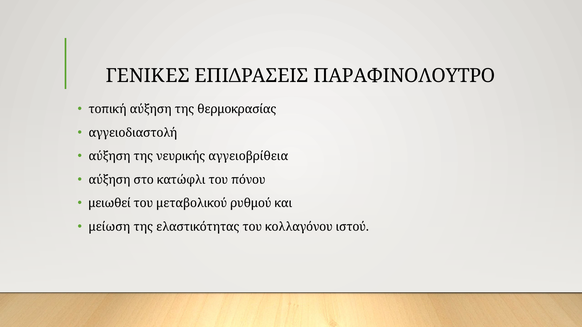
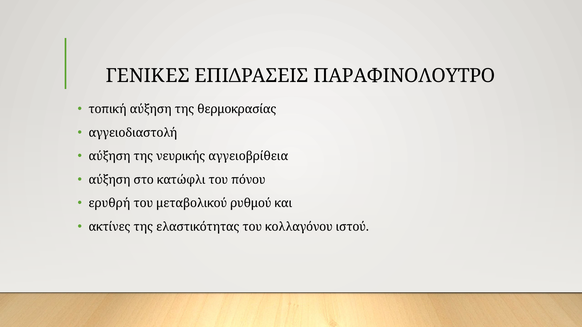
μειωθεί: μειωθεί -> ερυθρή
μείωση: μείωση -> ακτίνες
